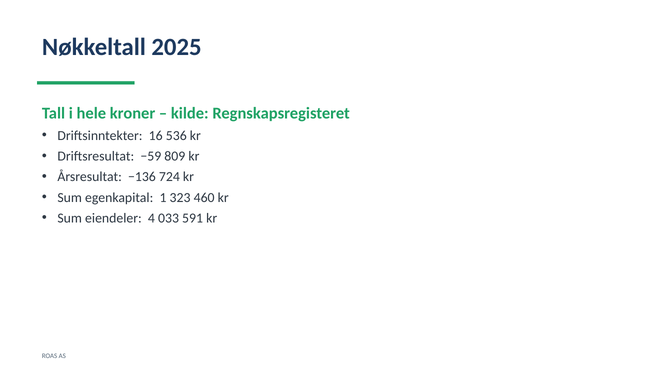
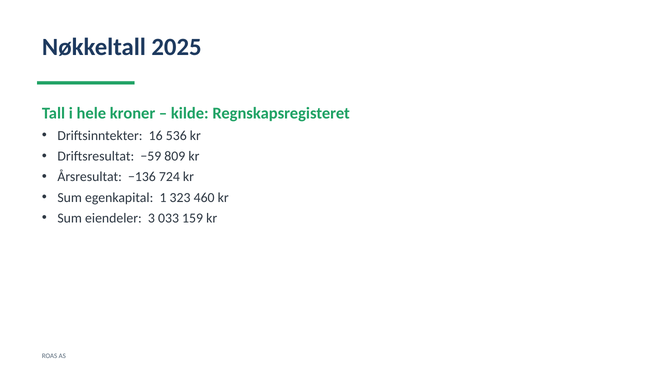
4: 4 -> 3
591: 591 -> 159
